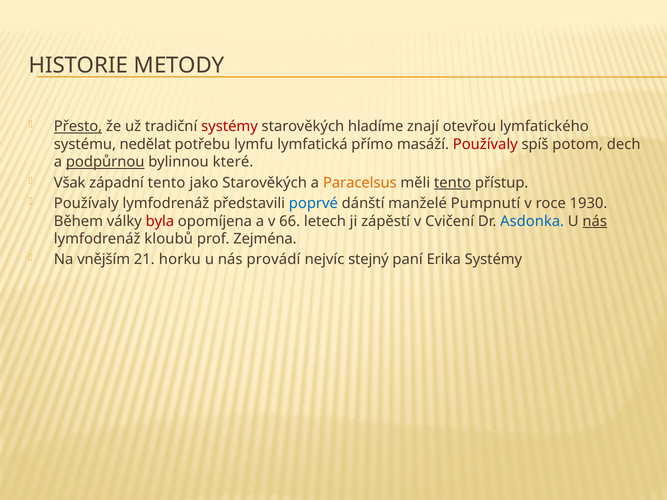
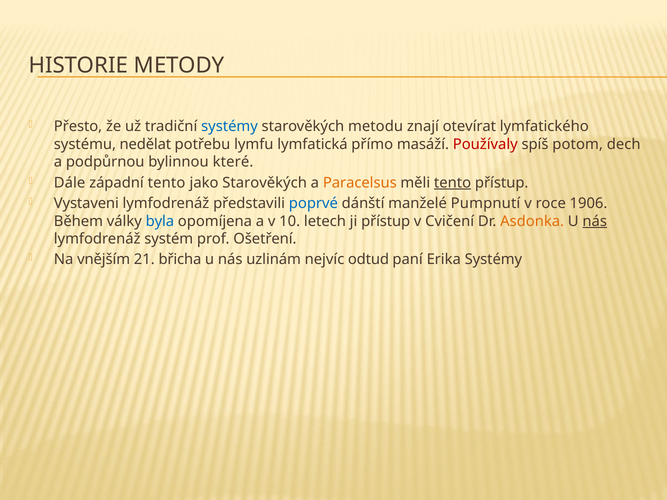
Přesto underline: present -> none
systémy at (230, 127) colour: red -> blue
hladíme: hladíme -> metodu
otevřou: otevřou -> otevírat
podpůrnou underline: present -> none
Však: Však -> Dále
Používaly at (86, 203): Používaly -> Vystaveni
1930: 1930 -> 1906
byla colour: red -> blue
66: 66 -> 10
ji zápěstí: zápěstí -> přístup
Asdonka colour: blue -> orange
kloubů: kloubů -> systém
Zejména: Zejména -> Ošetření
horku: horku -> břicha
provádí: provádí -> uzlinám
stejný: stejný -> odtud
